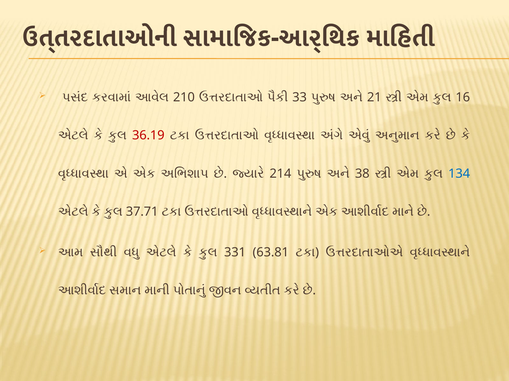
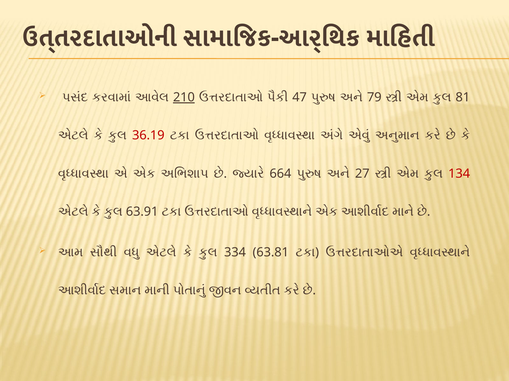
210 underline: none -> present
33: 33 -> 47
21: 21 -> 79
16: 16 -> 81
214: 214 -> 664
38: 38 -> 27
134 colour: blue -> red
37.71: 37.71 -> 63.91
331: 331 -> 334
